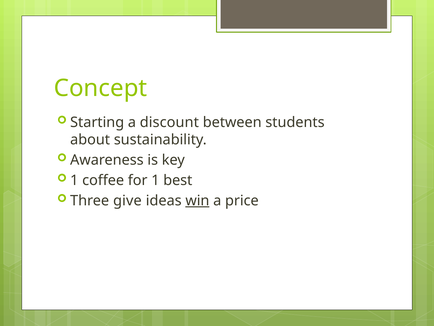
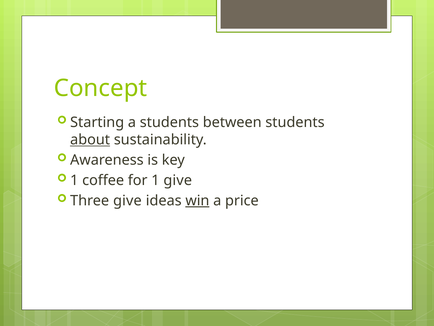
a discount: discount -> students
about underline: none -> present
1 best: best -> give
